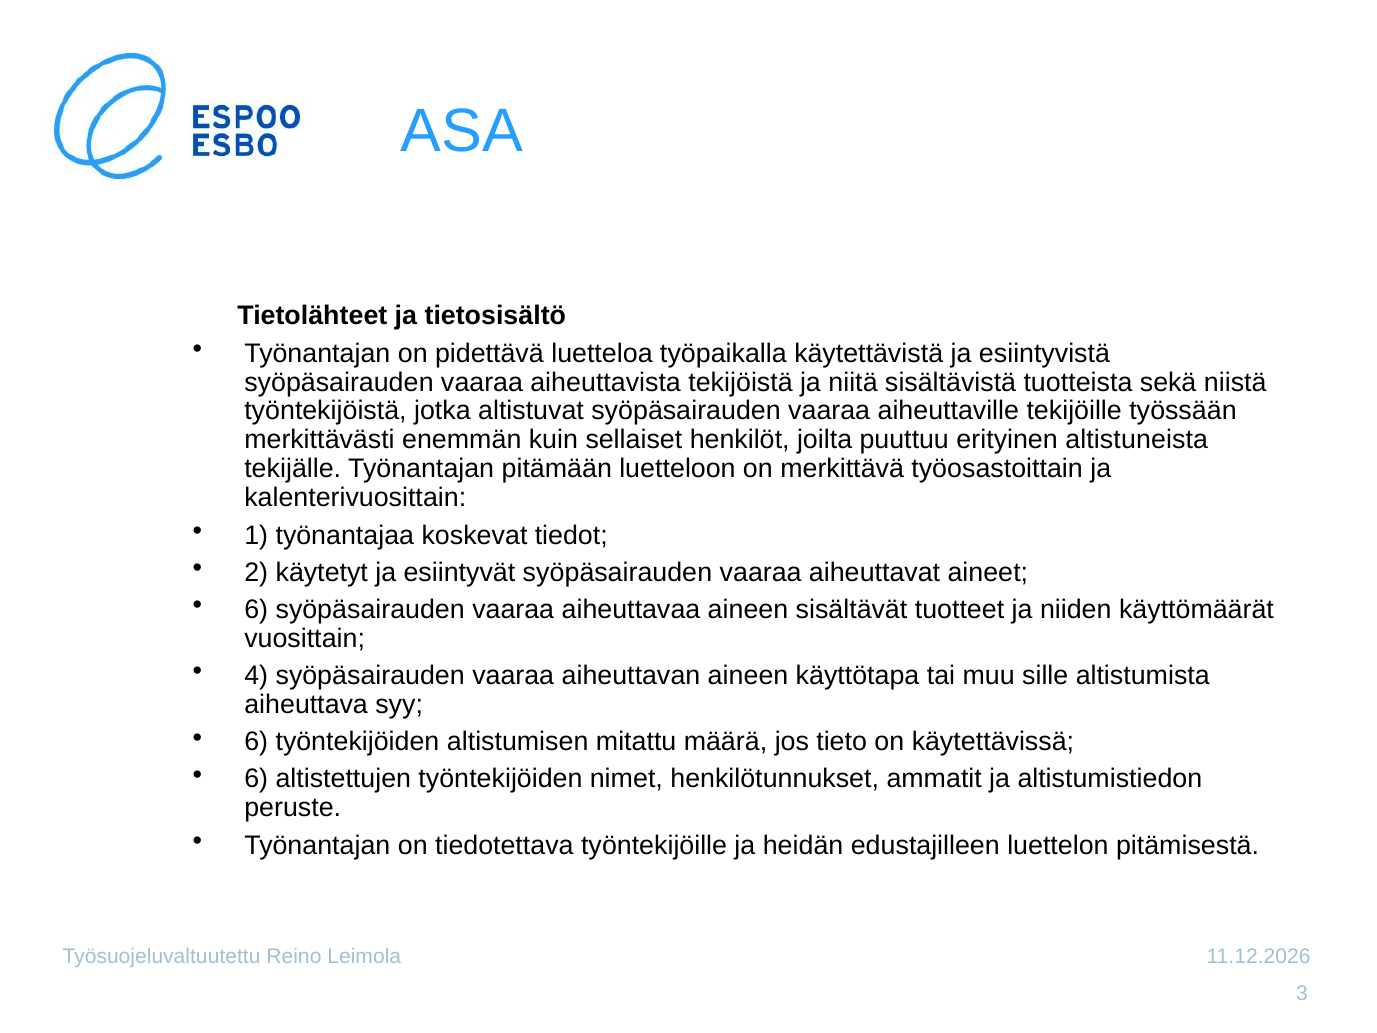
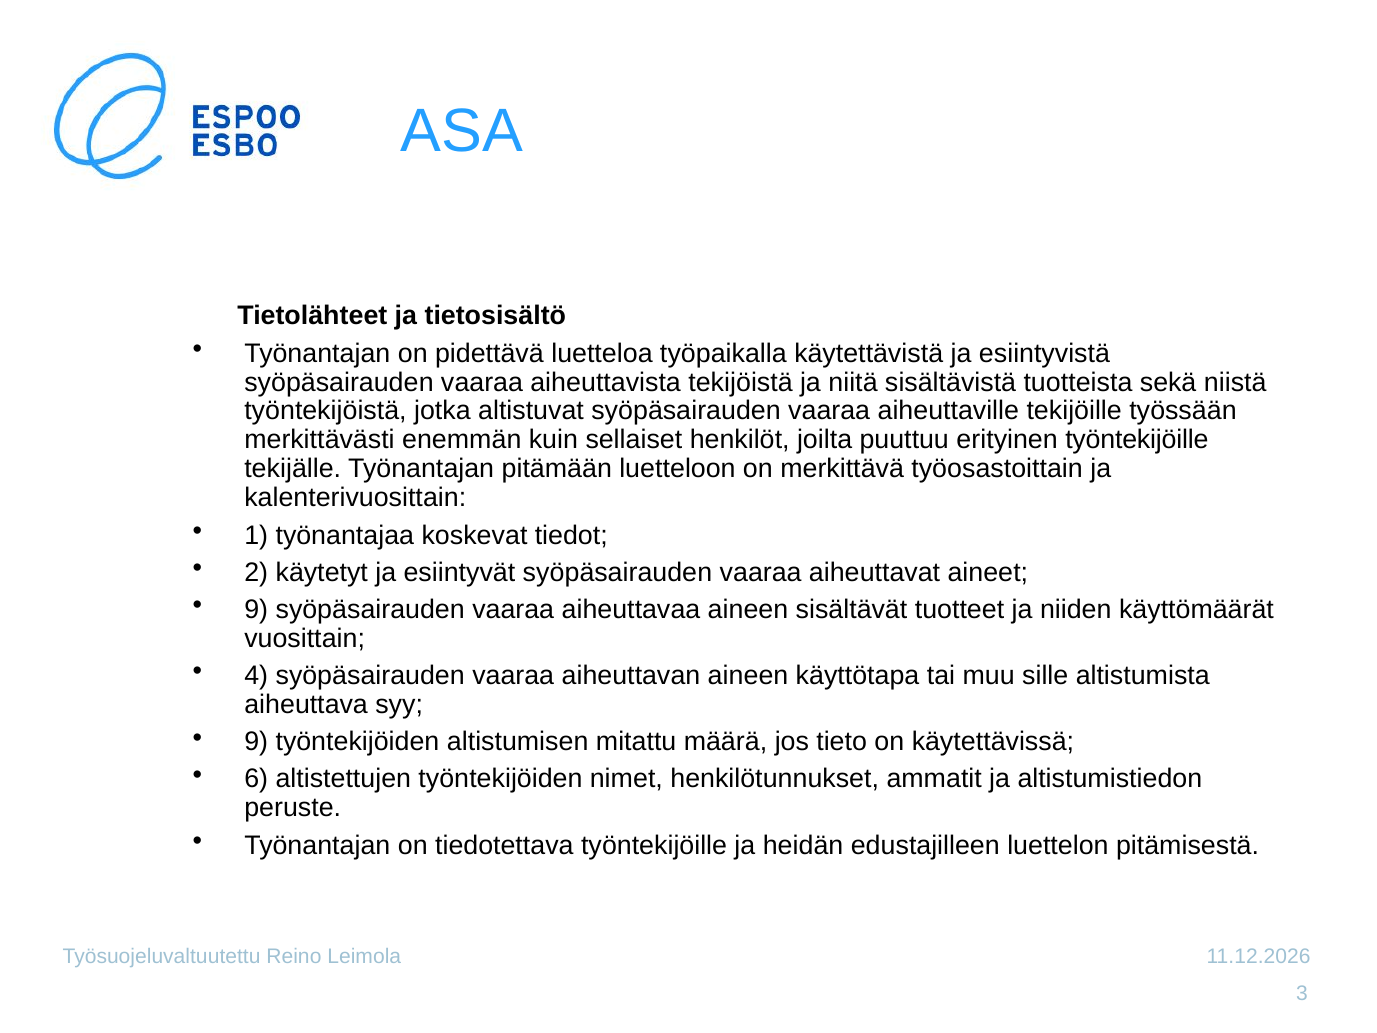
erityinen altistuneista: altistuneista -> työntekijöille
6 at (256, 609): 6 -> 9
6 at (256, 742): 6 -> 9
